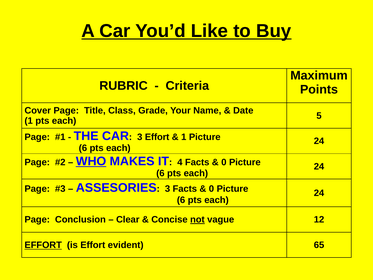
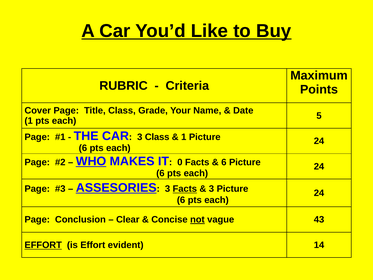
3 Effort: Effort -> Class
4: 4 -> 0
0 at (224, 162): 0 -> 6
ASSESORIES underline: none -> present
Facts at (185, 189) underline: none -> present
0 at (211, 189): 0 -> 3
12: 12 -> 43
65: 65 -> 14
